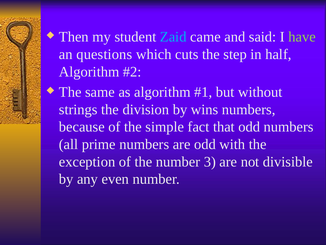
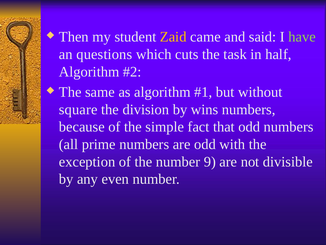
Zaid colour: light blue -> yellow
step: step -> task
strings: strings -> square
3: 3 -> 9
